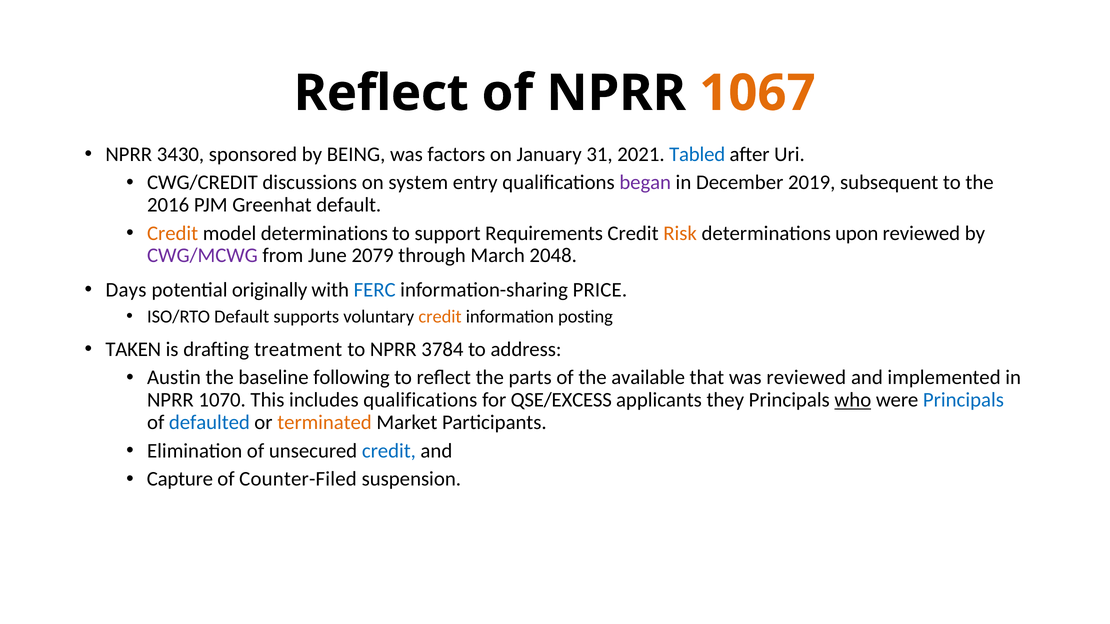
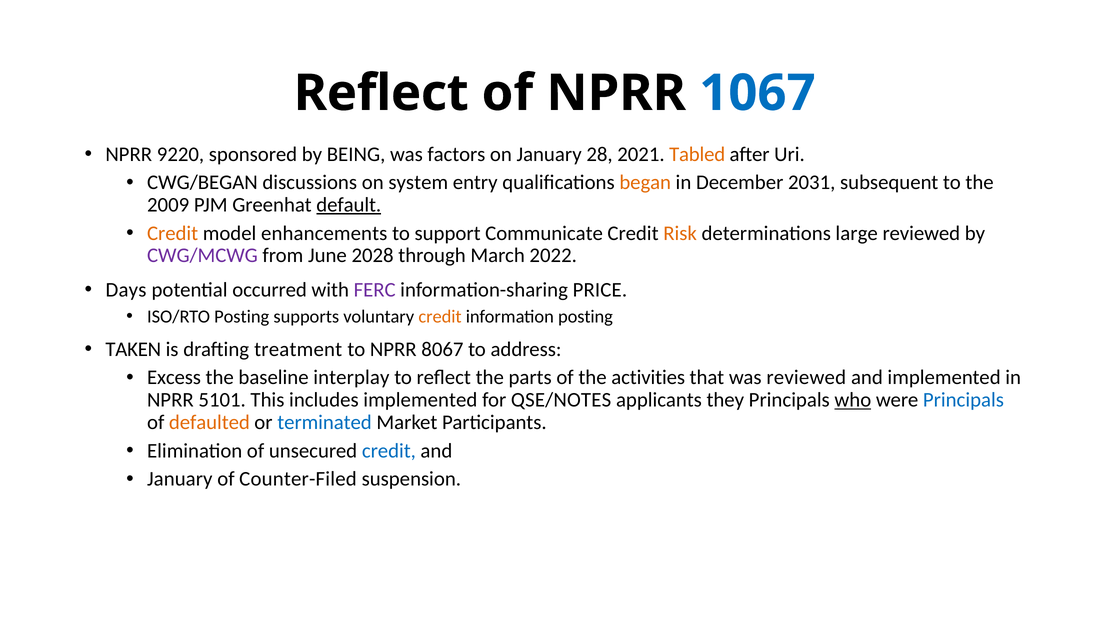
1067 colour: orange -> blue
3430: 3430 -> 9220
31: 31 -> 28
Tabled colour: blue -> orange
CWG/CREDIT: CWG/CREDIT -> CWG/BEGAN
began colour: purple -> orange
2019: 2019 -> 2031
2016: 2016 -> 2009
default at (349, 205) underline: none -> present
model determinations: determinations -> enhancements
Requirements: Requirements -> Communicate
upon: upon -> large
2079: 2079 -> 2028
2048: 2048 -> 2022
originally: originally -> occurred
FERC colour: blue -> purple
ISO/RTO Default: Default -> Posting
3784: 3784 -> 8067
Austin: Austin -> Excess
following: following -> interplay
available: available -> activities
1070: 1070 -> 5101
includes qualifications: qualifications -> implemented
QSE/EXCESS: QSE/EXCESS -> QSE/NOTES
defaulted colour: blue -> orange
terminated colour: orange -> blue
Capture at (180, 479): Capture -> January
